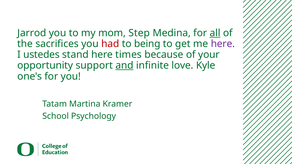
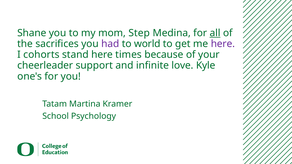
Jarrod: Jarrod -> Shane
had colour: red -> purple
being: being -> world
ustedes: ustedes -> cohorts
opportunity: opportunity -> cheerleader
and underline: present -> none
